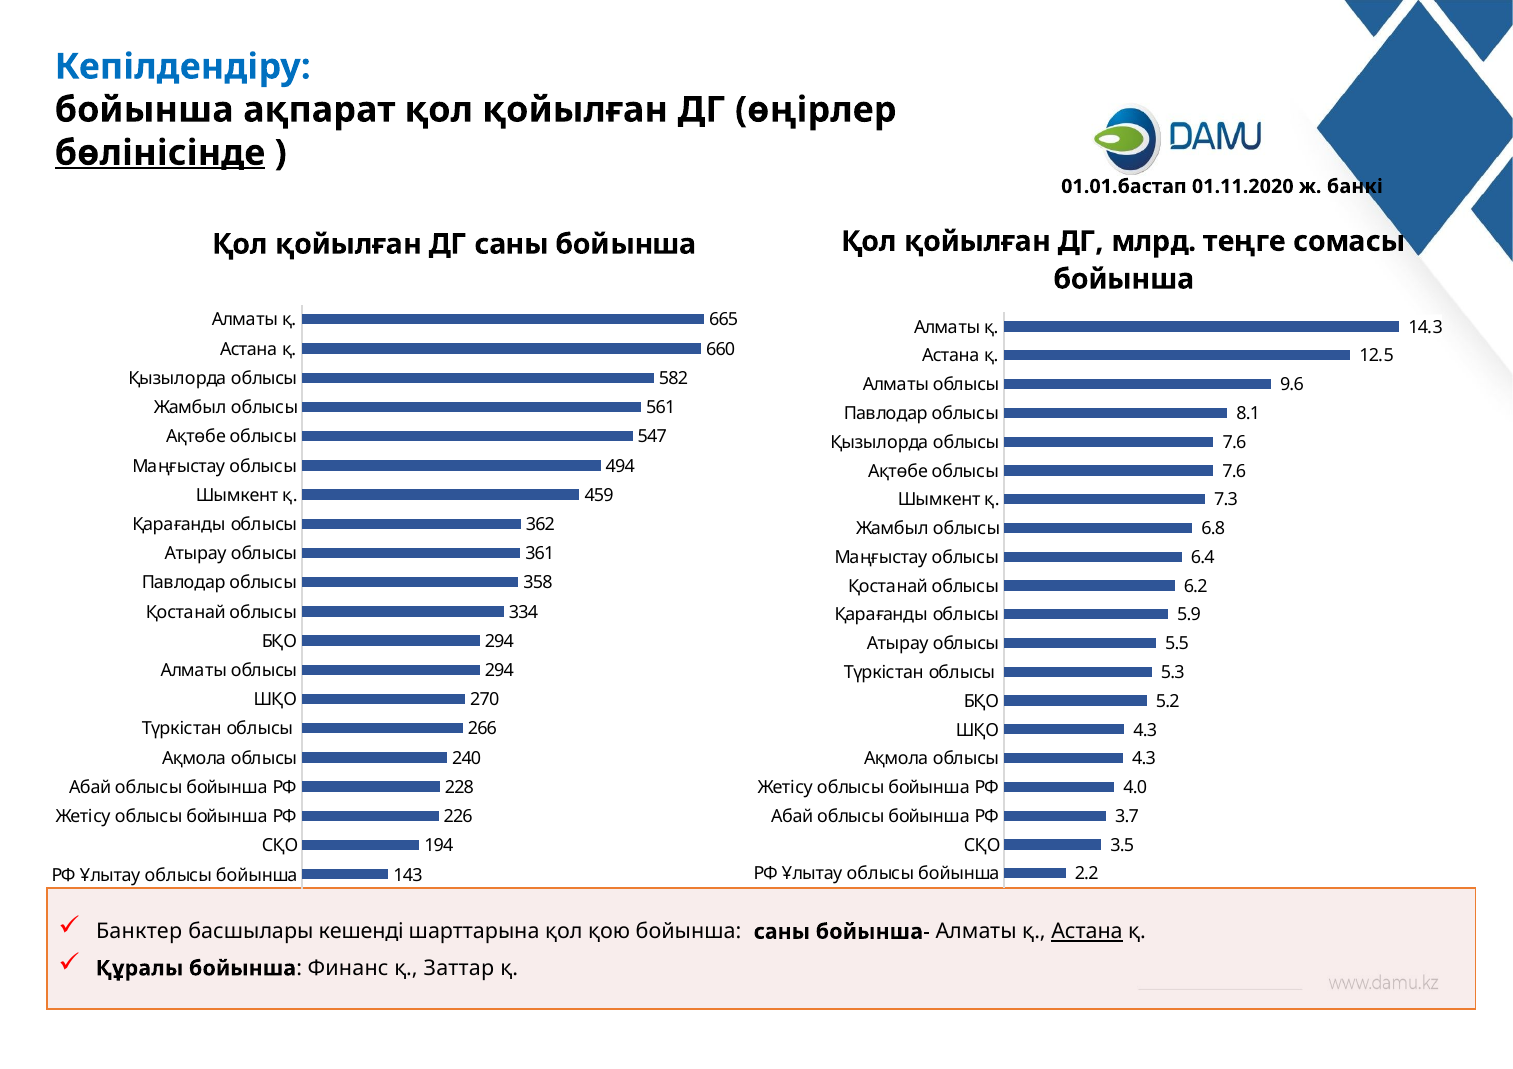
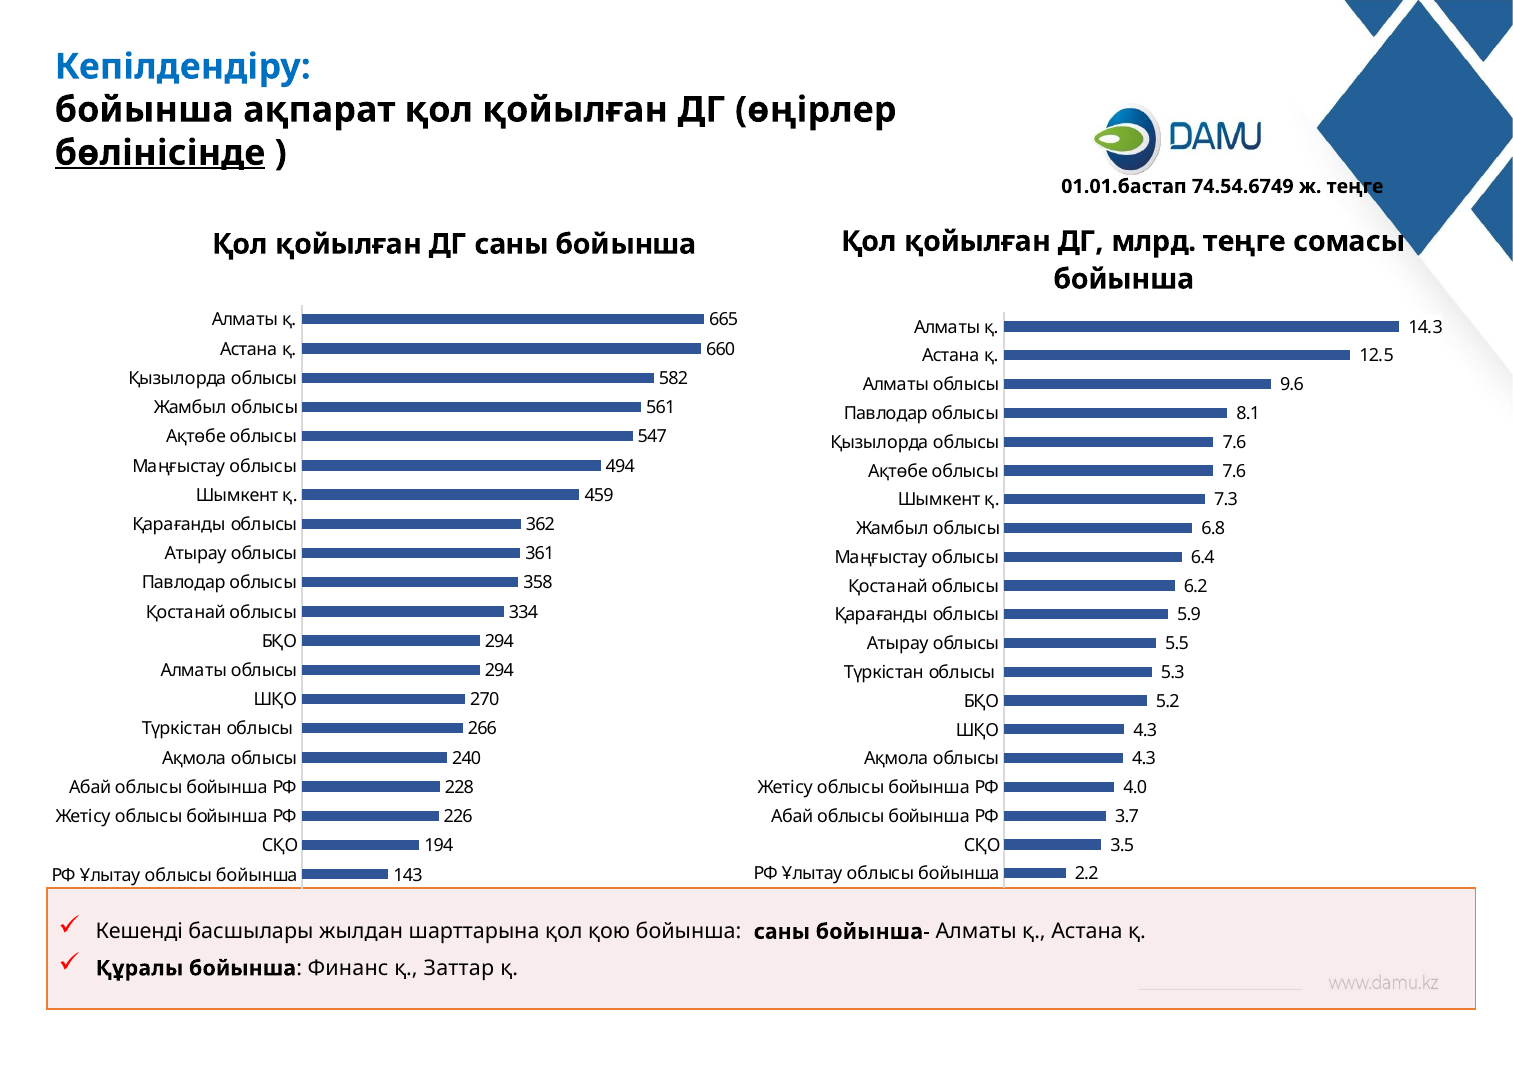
01.11.2020: 01.11.2020 -> 74.54.6749
ж банкі: банкі -> теңге
Банктер: Банктер -> Кешенді
кешенді: кешенді -> жылдан
Астана at (1087, 932) underline: present -> none
